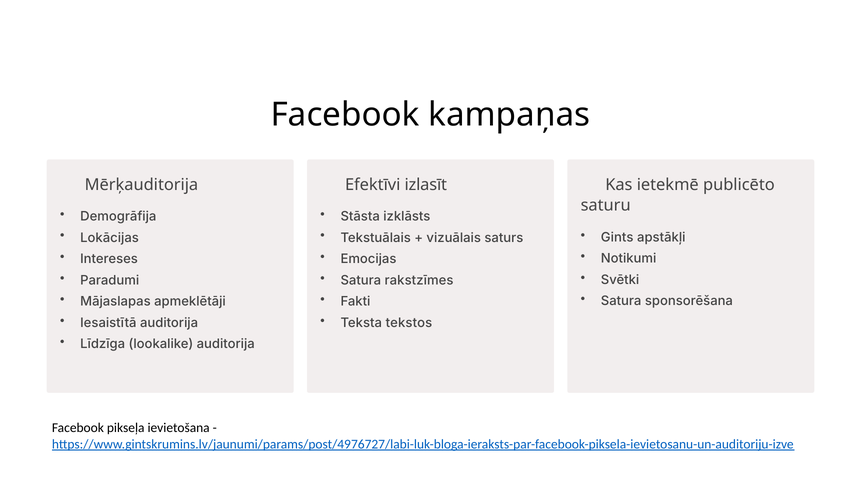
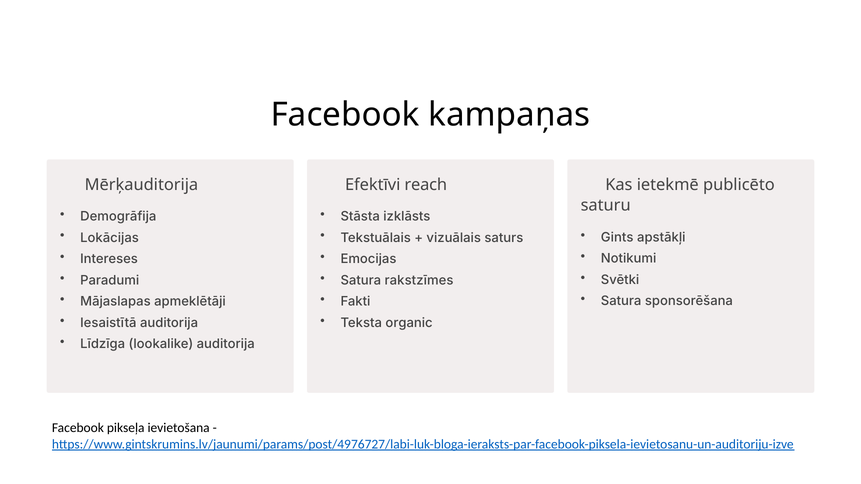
izlasīt: izlasīt -> reach
tekstos: tekstos -> organic
